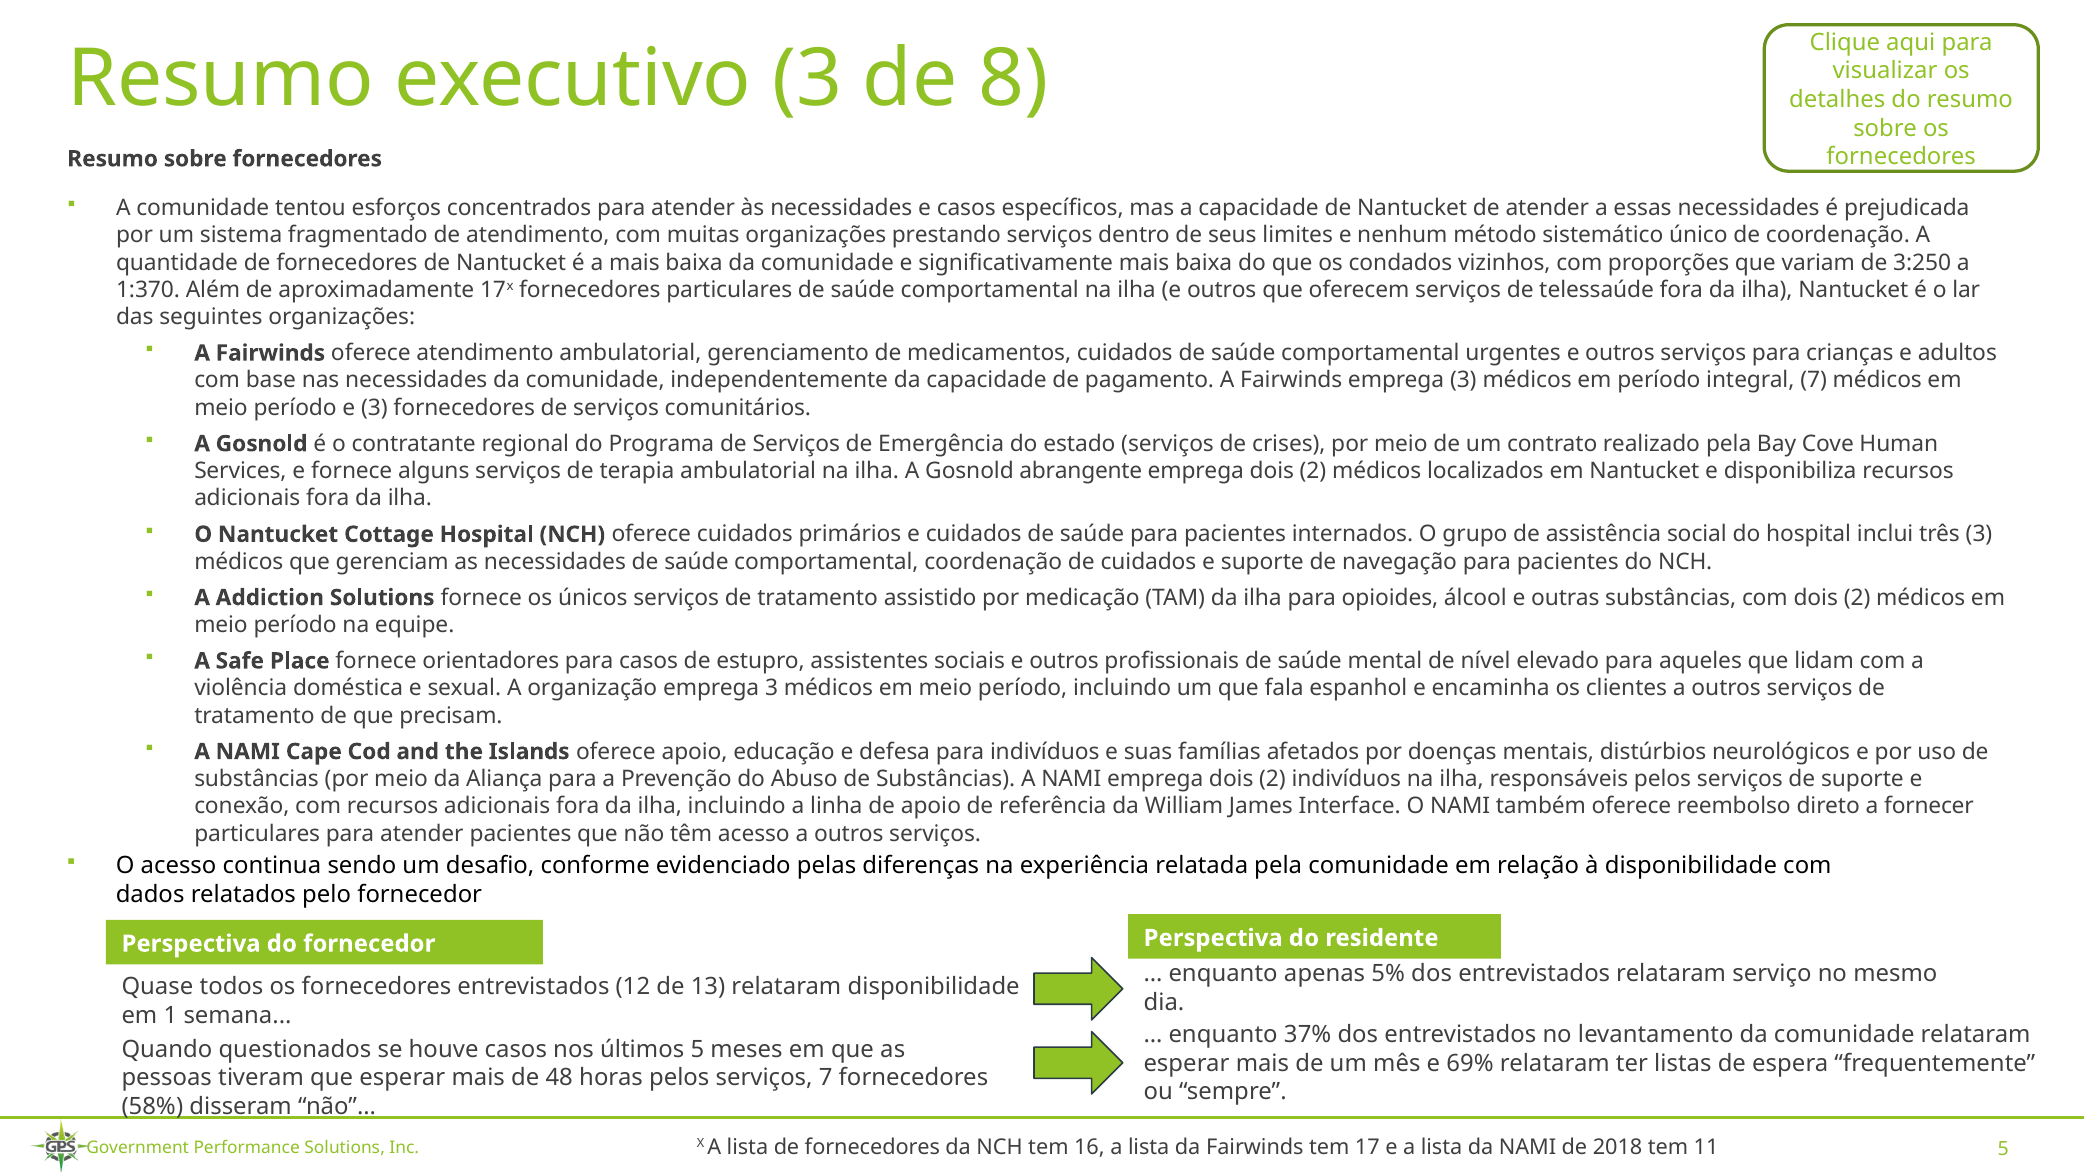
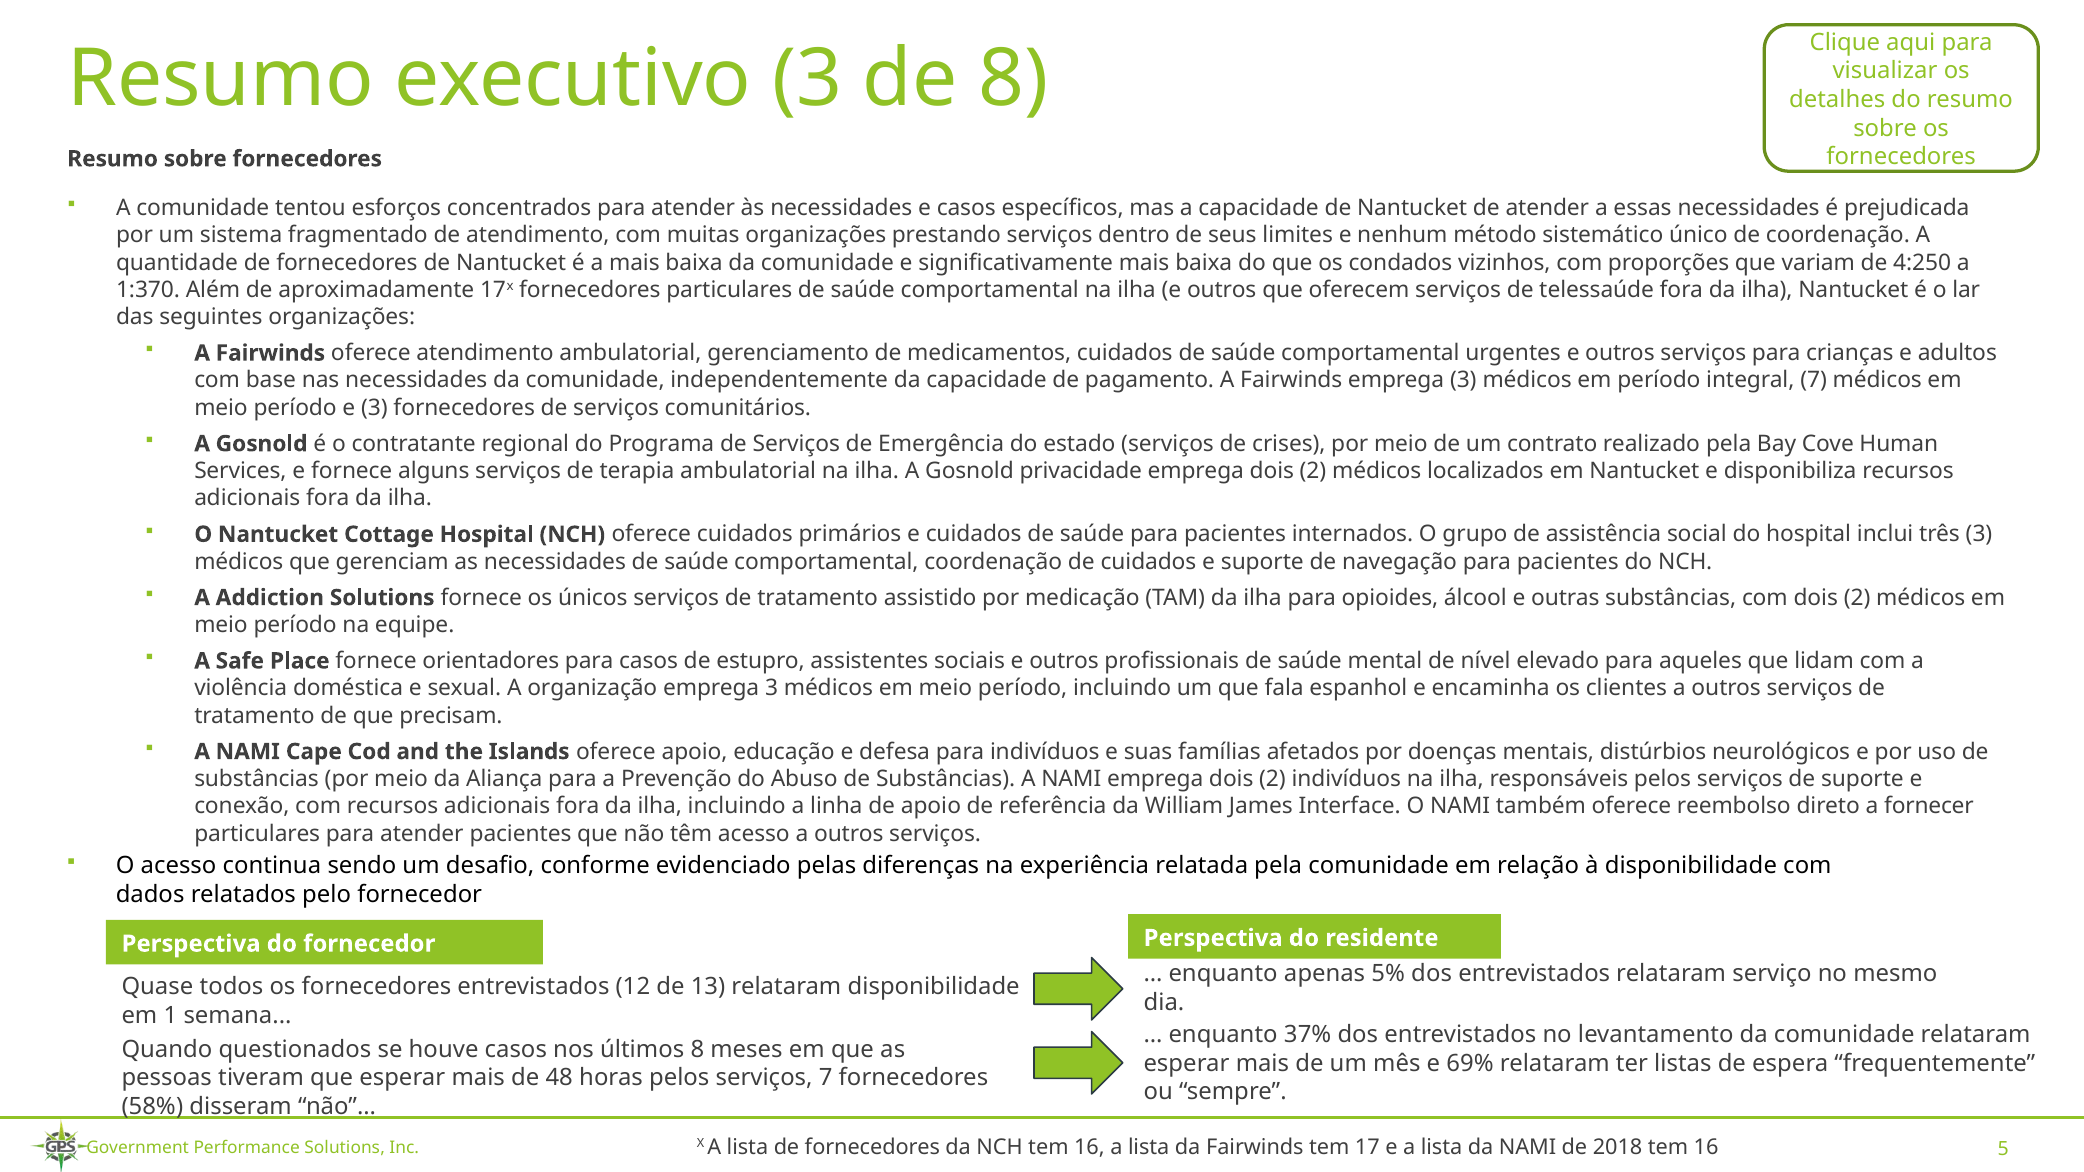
3:250: 3:250 -> 4:250
abrangente: abrangente -> privacidade
últimos 5: 5 -> 8
2018 tem 11: 11 -> 16
